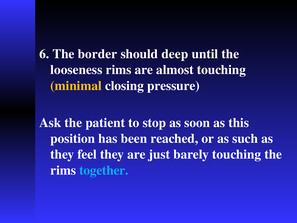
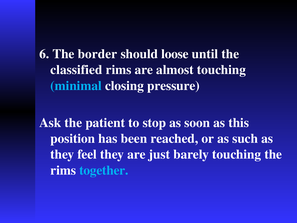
deep: deep -> loose
looseness: looseness -> classified
minimal colour: yellow -> light blue
